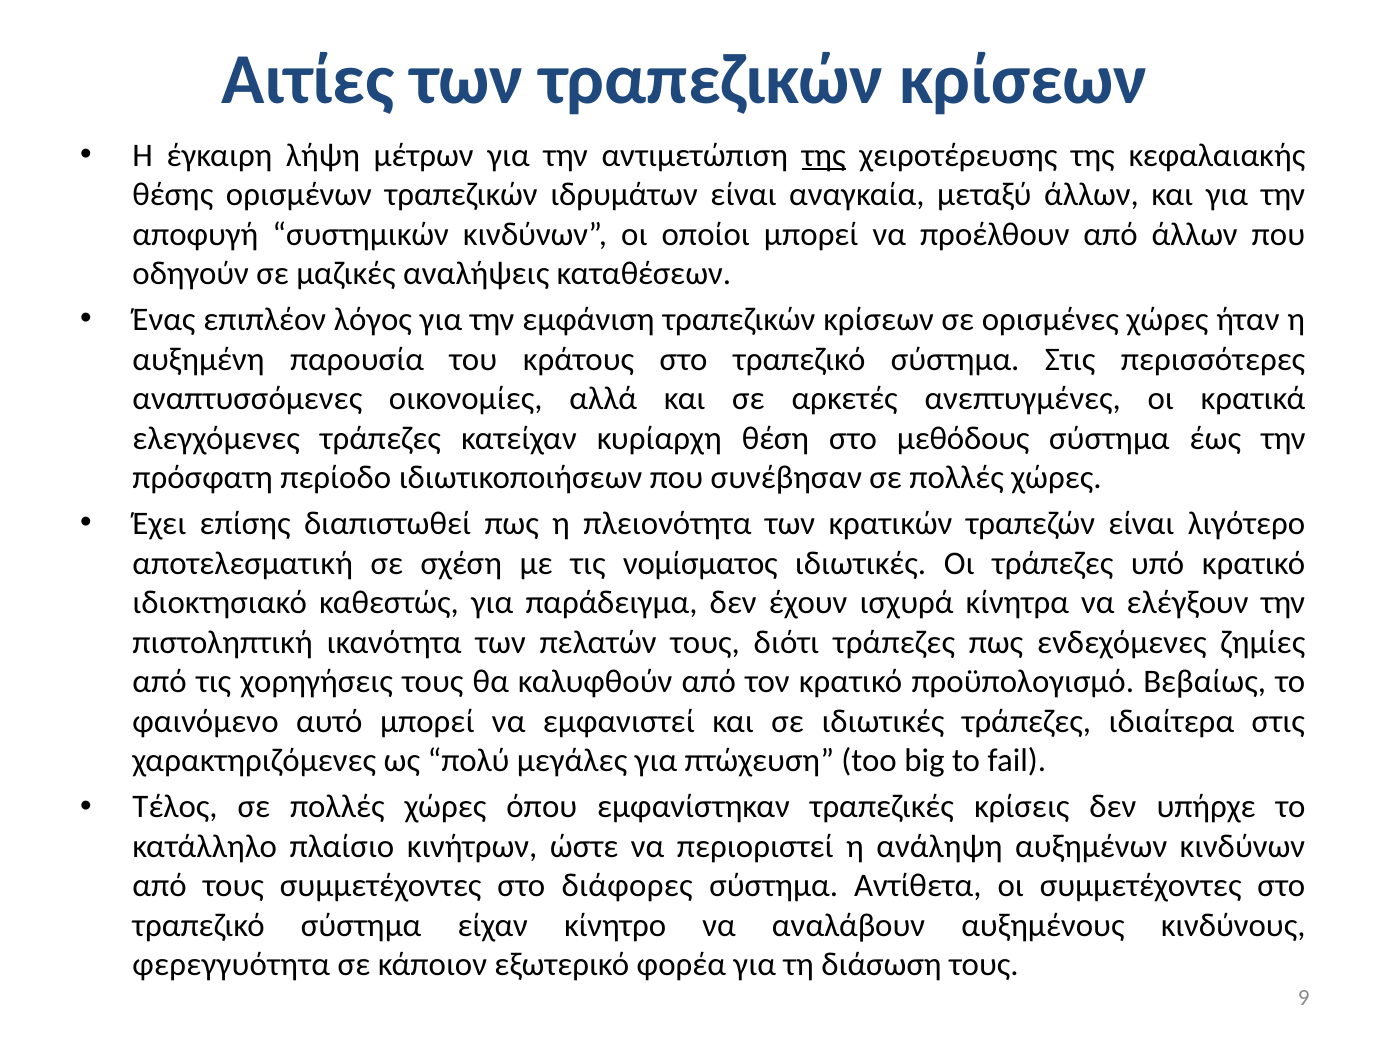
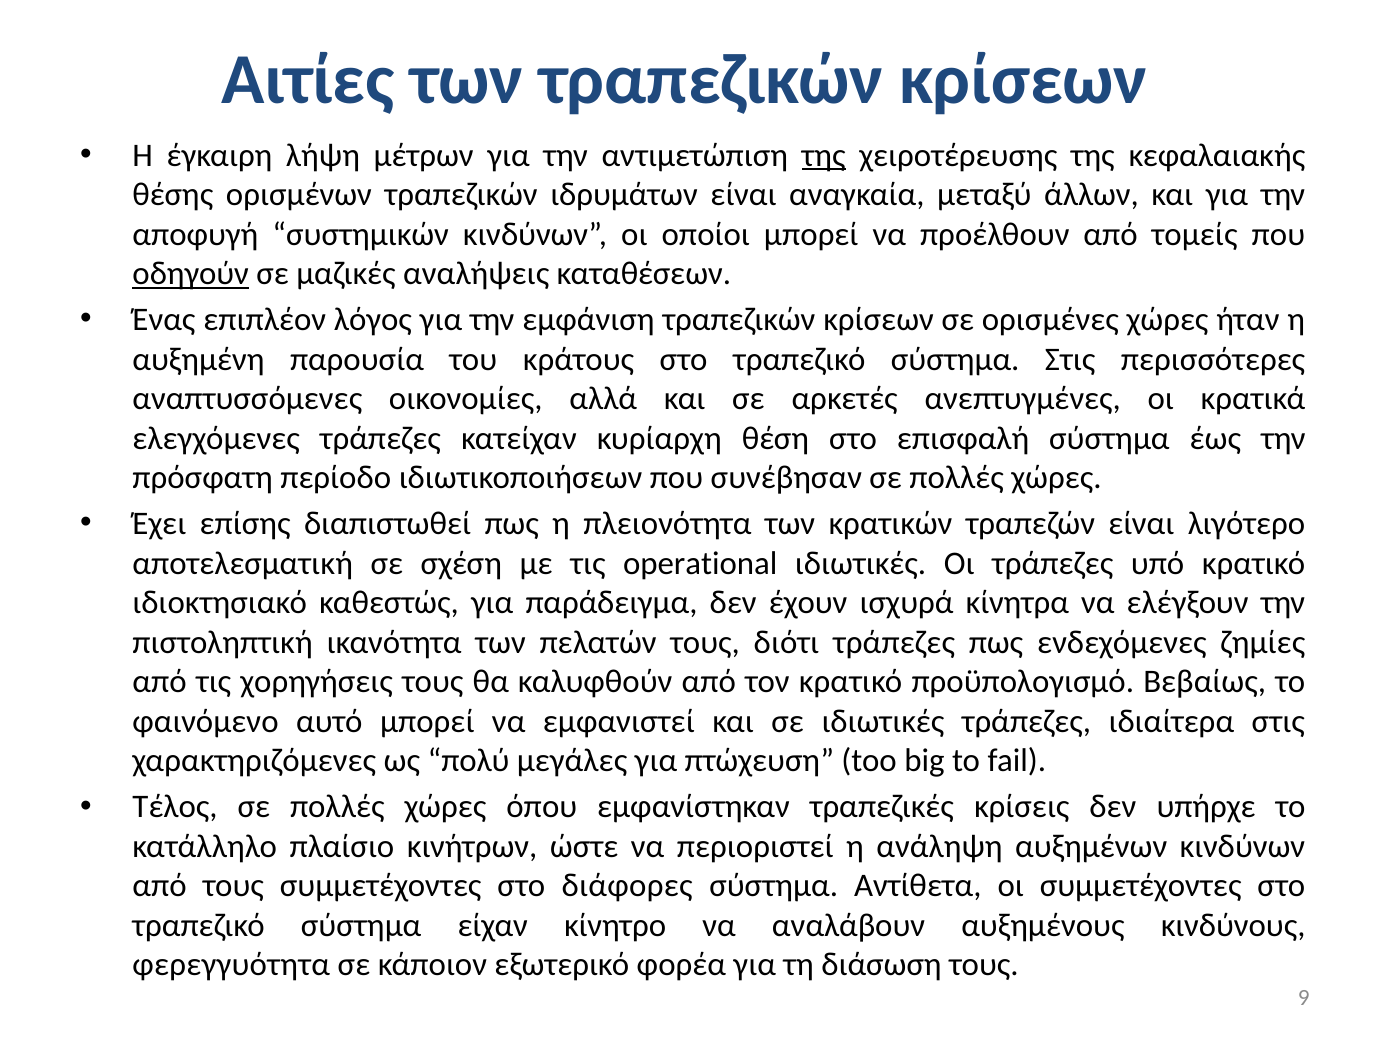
από άλλων: άλλων -> τομείς
οδηγούν underline: none -> present
μεθόδους: μεθόδους -> επισφαλή
νομίσματος: νομίσματος -> operational
